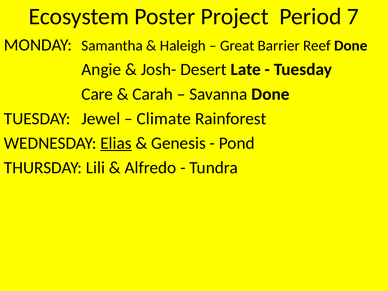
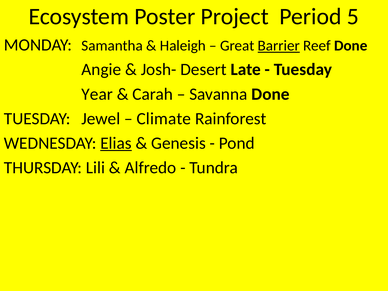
7: 7 -> 5
Barrier underline: none -> present
Care: Care -> Year
